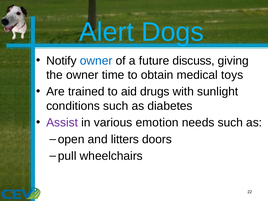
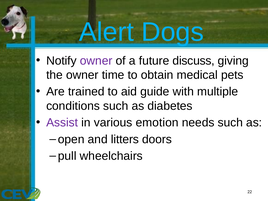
owner at (96, 61) colour: blue -> purple
toys: toys -> pets
drugs: drugs -> guide
sunlight: sunlight -> multiple
